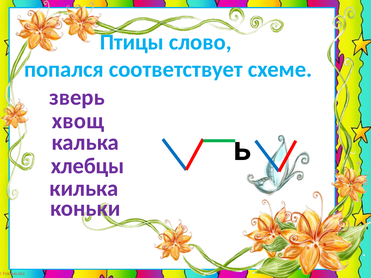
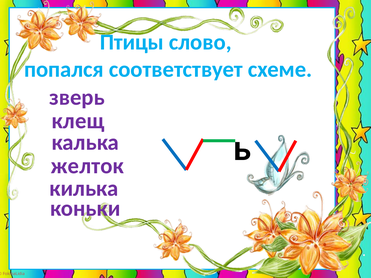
хвощ: хвощ -> клещ
хлебцы: хлебцы -> желток
